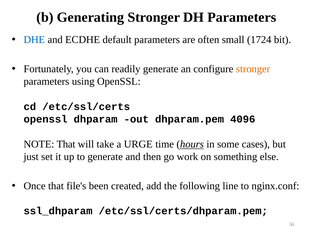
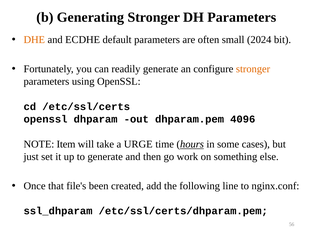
DHE colour: blue -> orange
1724: 1724 -> 2024
NOTE That: That -> Item
